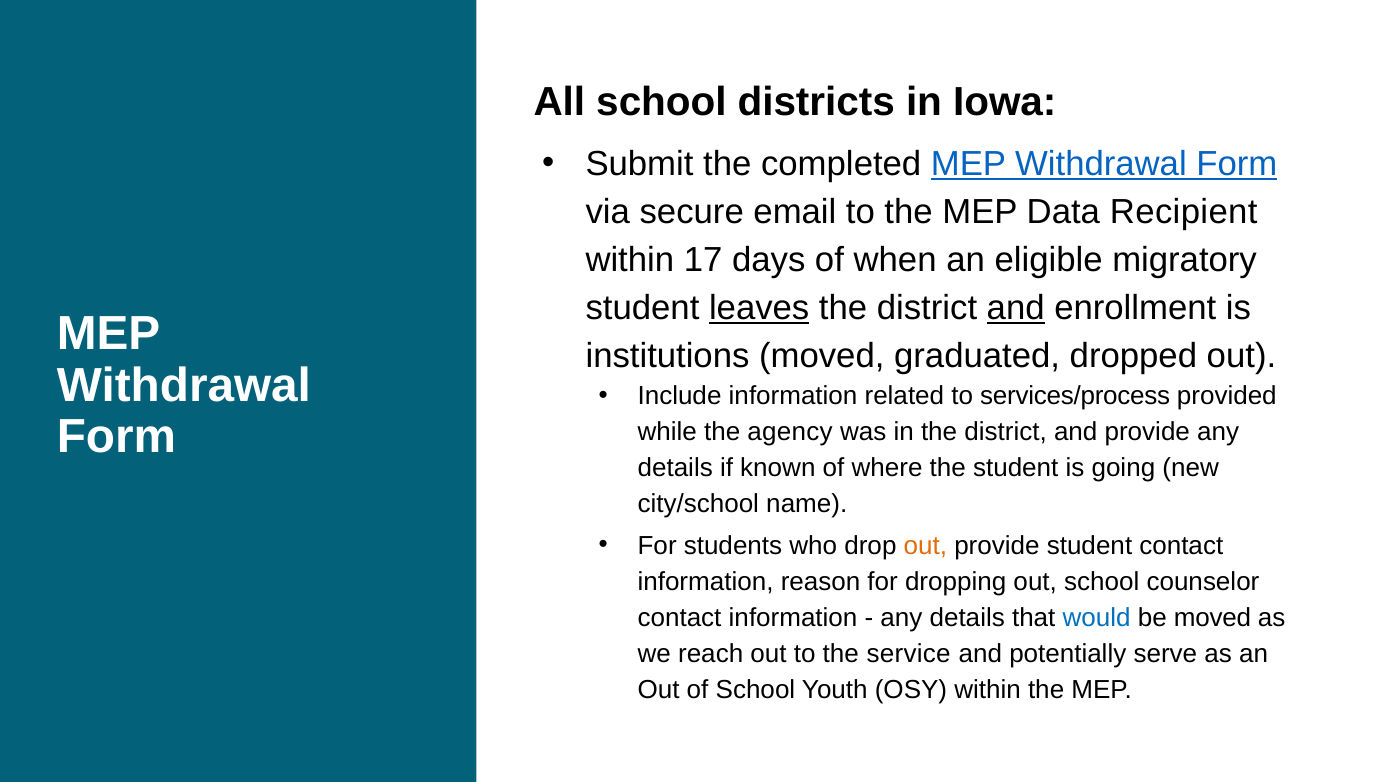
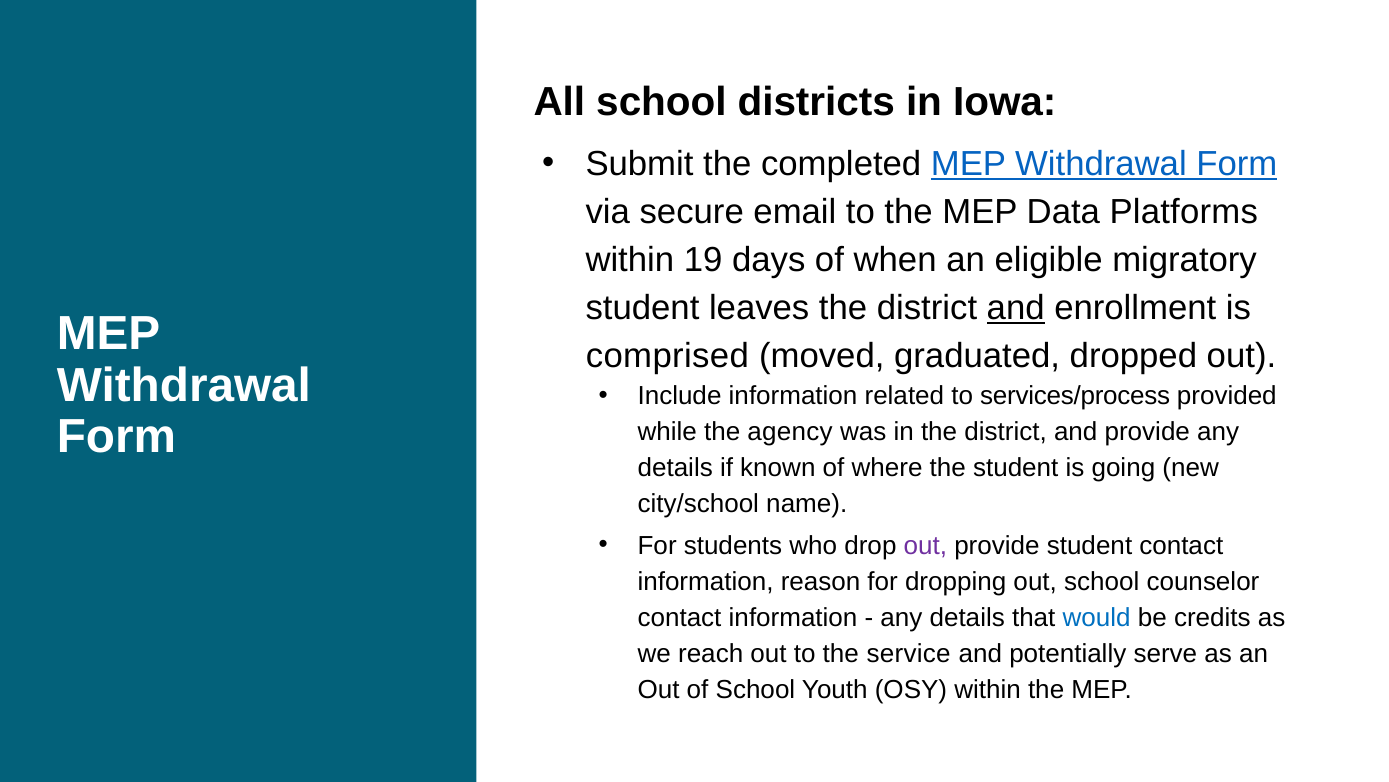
Recipient: Recipient -> Platforms
17: 17 -> 19
leaves underline: present -> none
institutions: institutions -> comprised
out at (925, 545) colour: orange -> purple
be moved: moved -> credits
